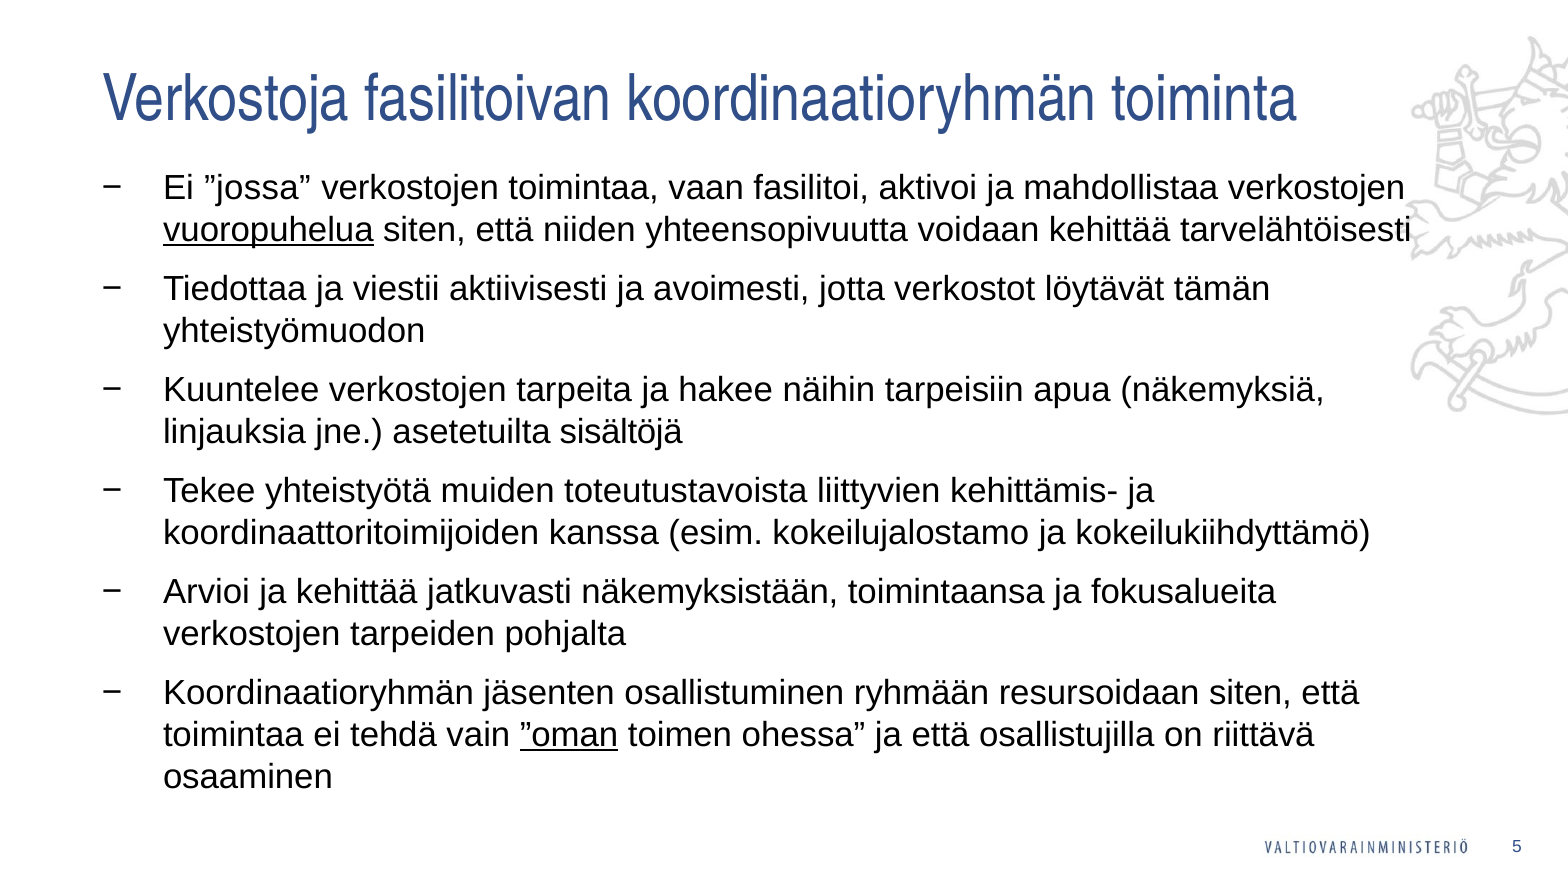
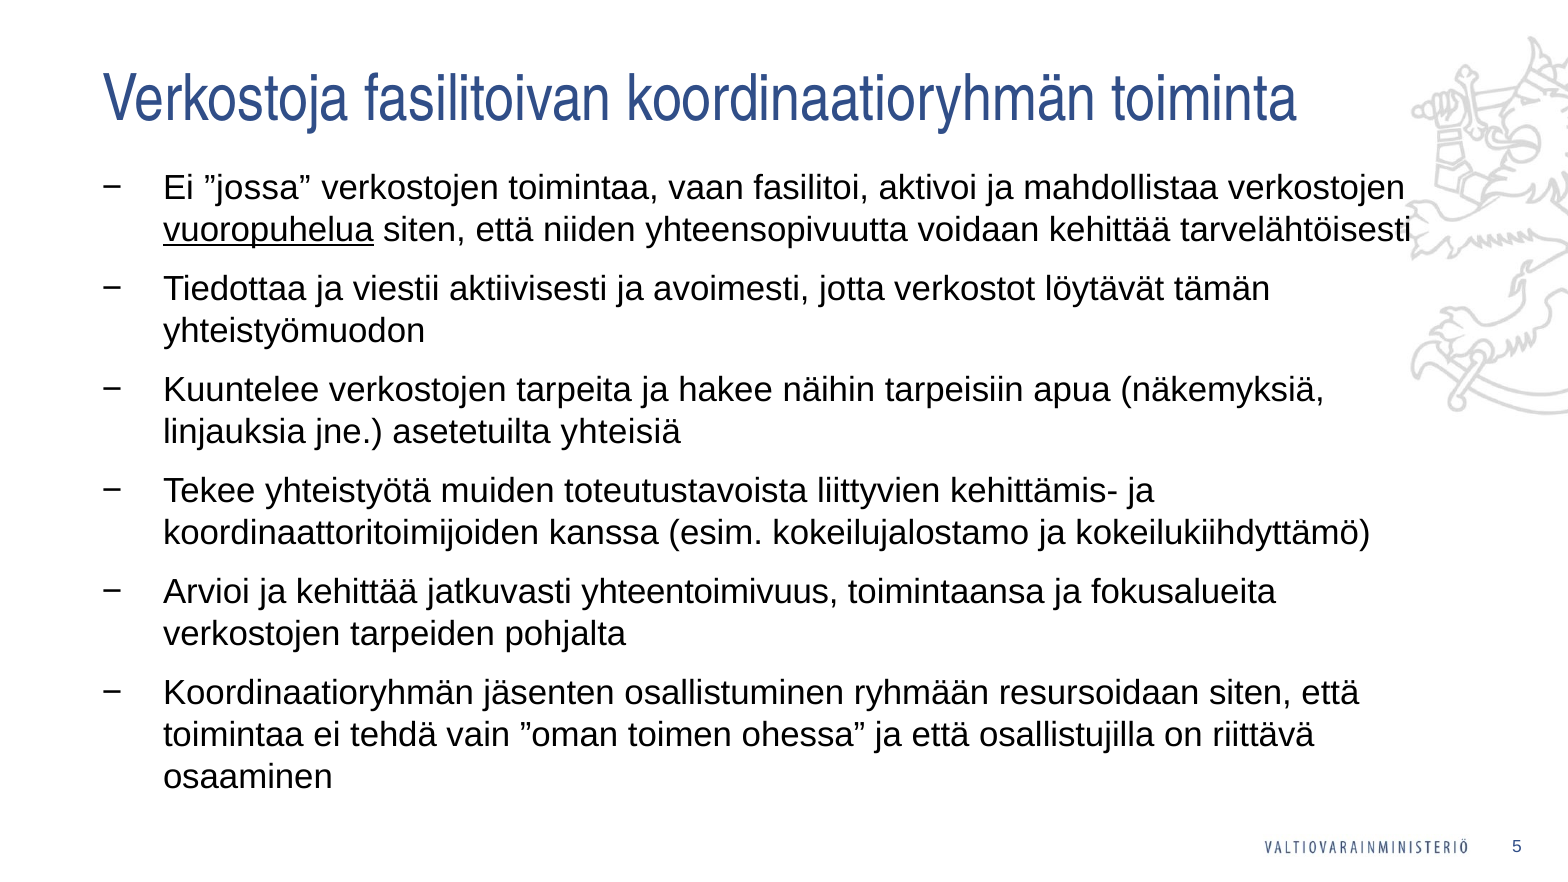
sisältöjä: sisältöjä -> yhteisiä
näkemyksistään: näkemyksistään -> yhteentoimivuus
”oman underline: present -> none
